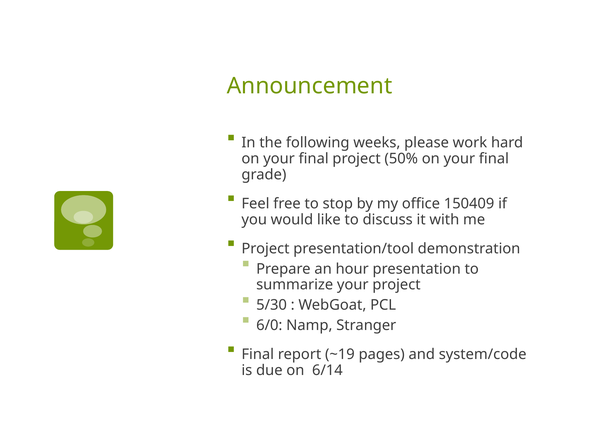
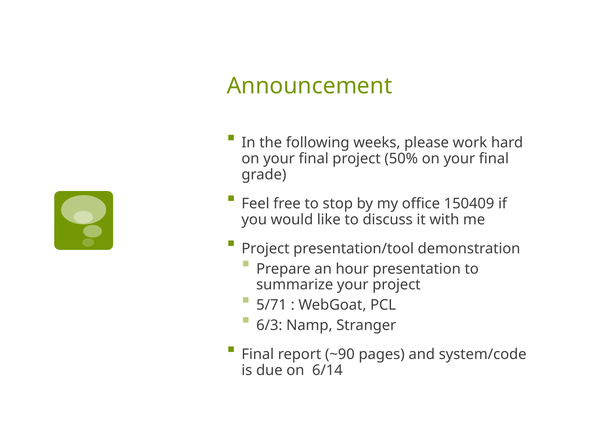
5/30: 5/30 -> 5/71
6/0: 6/0 -> 6/3
~19: ~19 -> ~90
